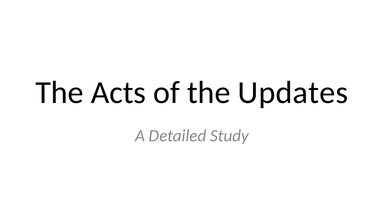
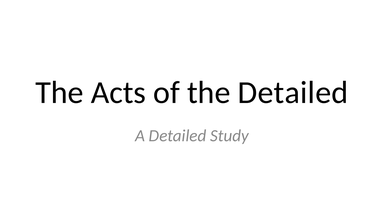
the Updates: Updates -> Detailed
